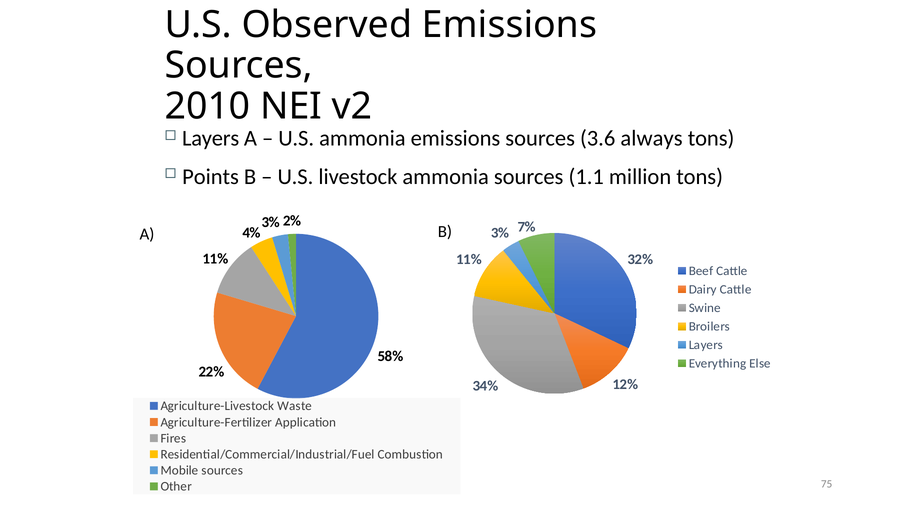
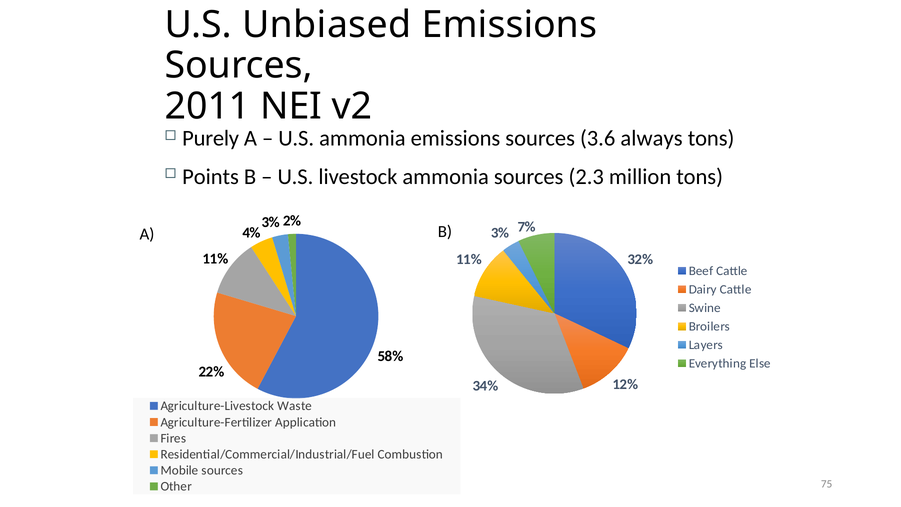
Observed: Observed -> Unbiased
2010: 2010 -> 2011
Layers at (211, 138): Layers -> Purely
1.1: 1.1 -> 2.3
